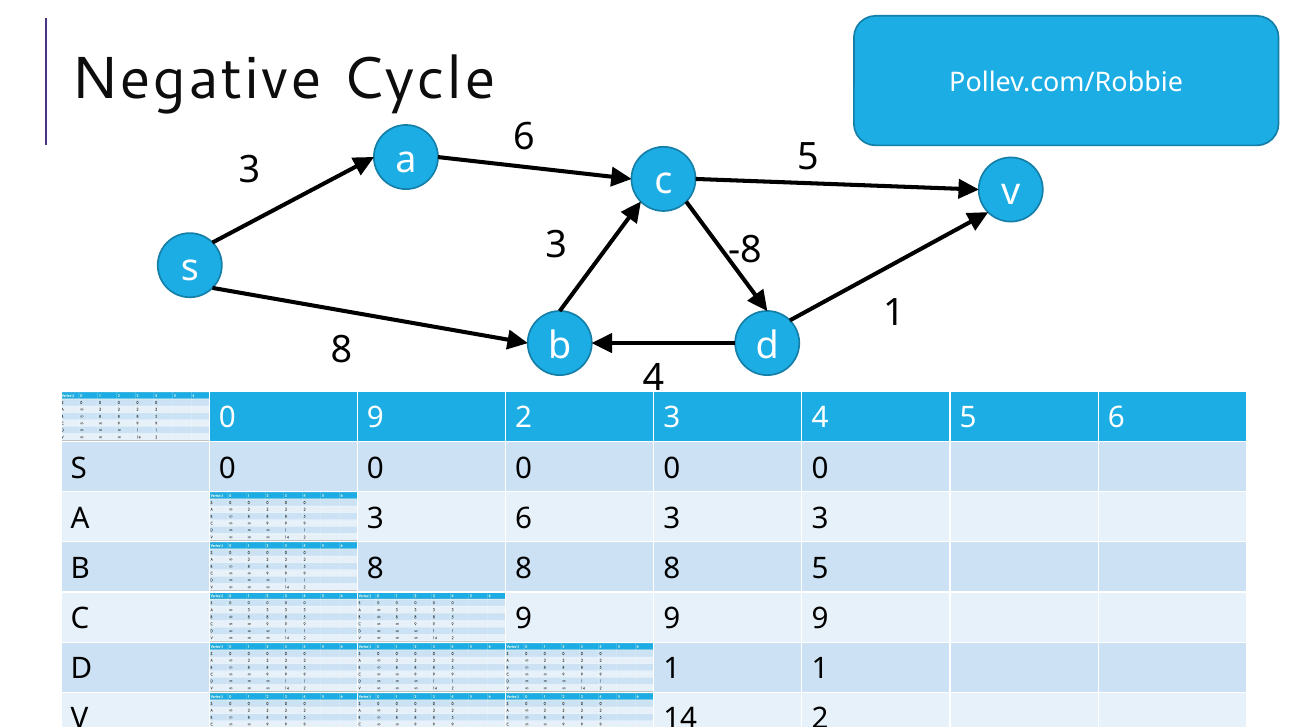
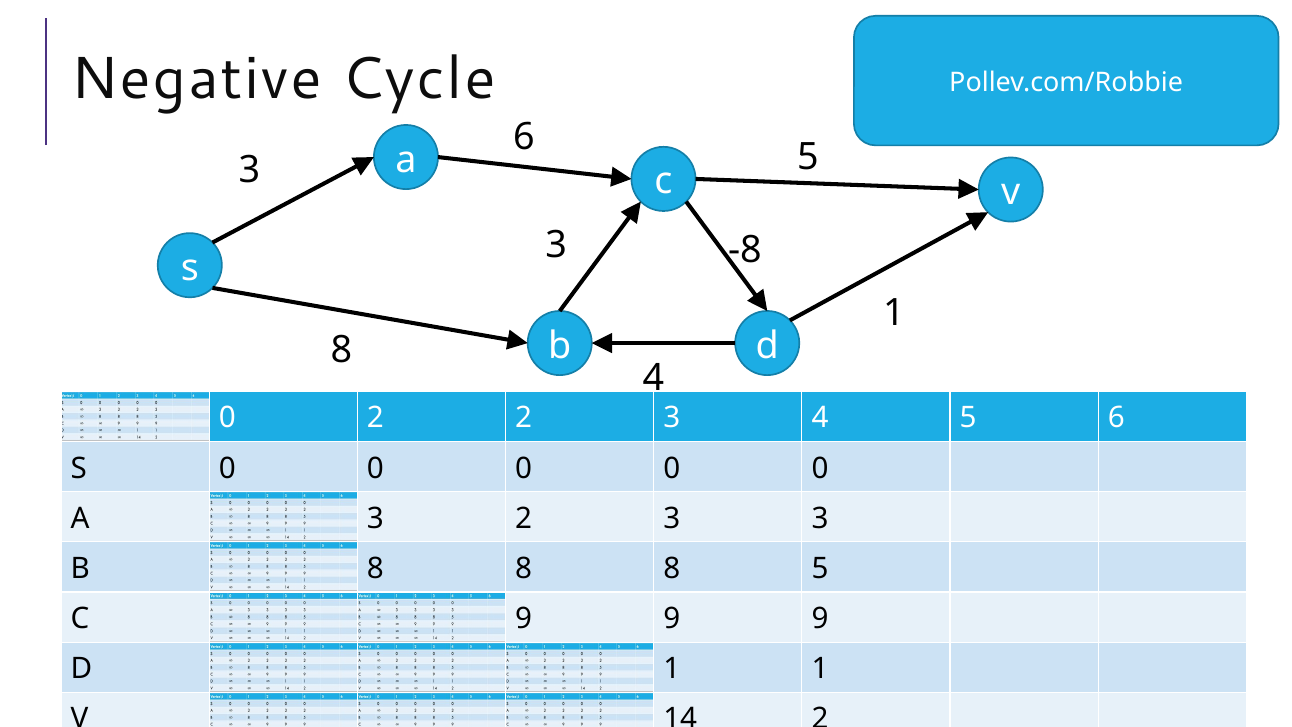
9 at (375, 418): 9 -> 2
A 3 6: 6 -> 2
